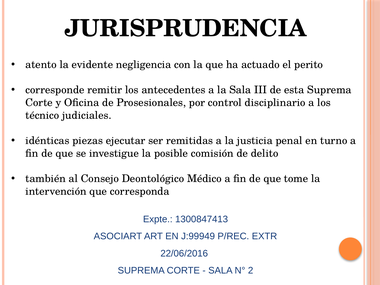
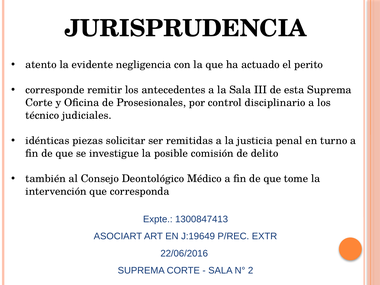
ejecutar: ejecutar -> solicitar
J:99949: J:99949 -> J:19649
